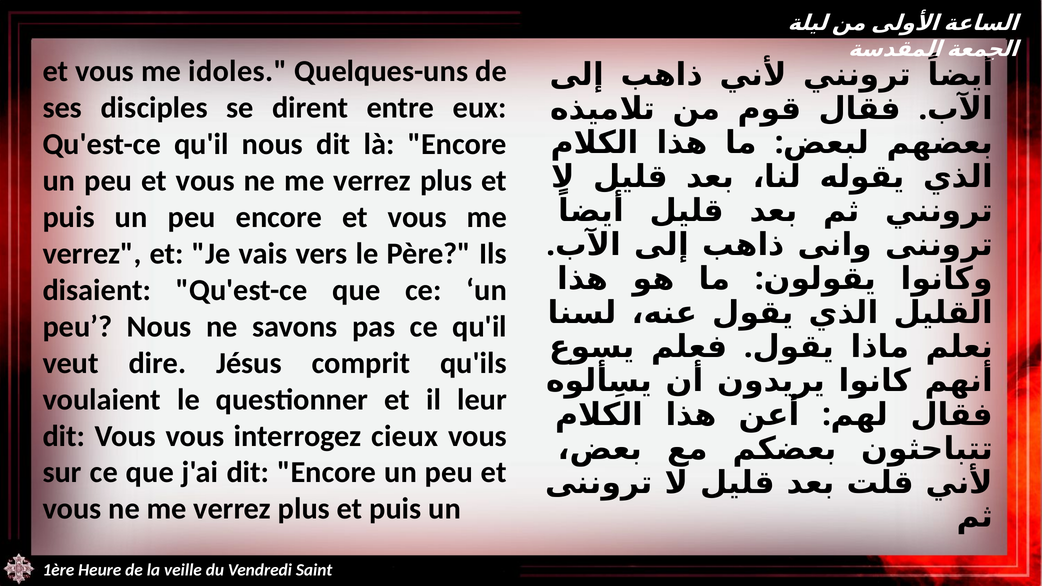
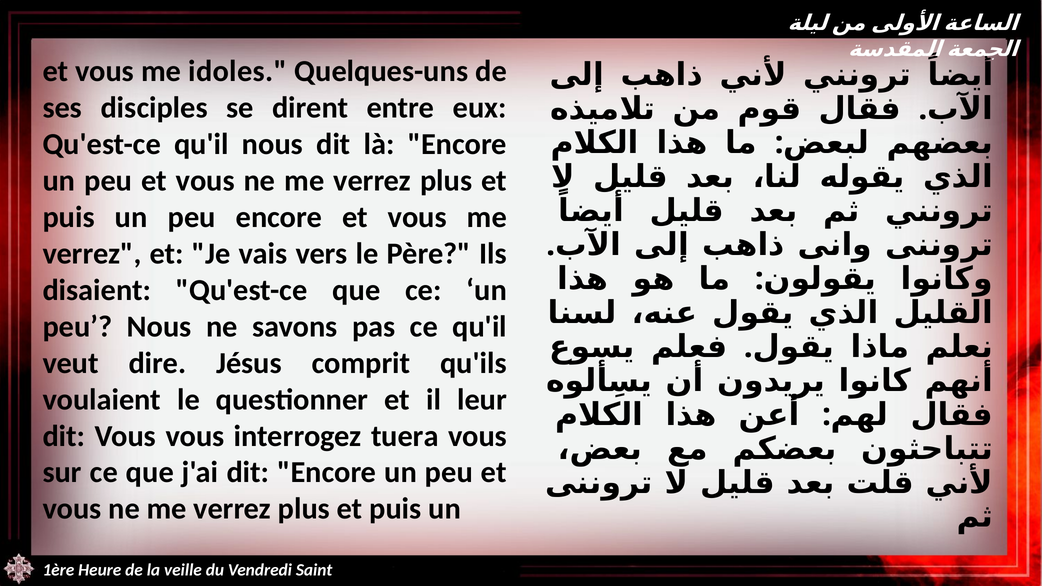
cieux: cieux -> tuera
